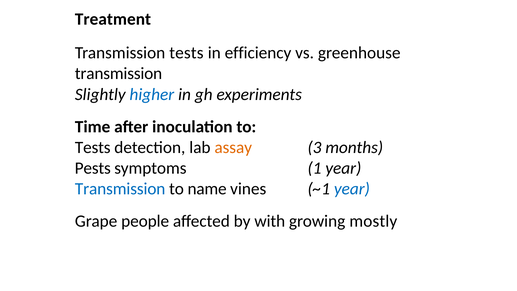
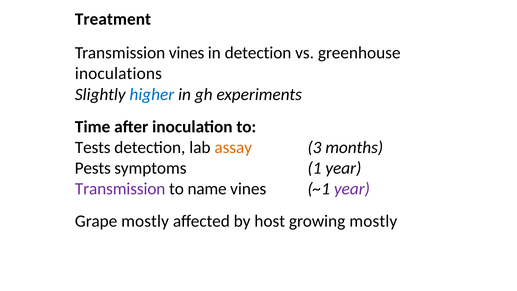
Transmission tests: tests -> vines
in efficiency: efficiency -> detection
transmission at (119, 74): transmission -> inoculations
Transmission at (120, 189) colour: blue -> purple
year at (352, 189) colour: blue -> purple
Grape people: people -> mostly
with: with -> host
